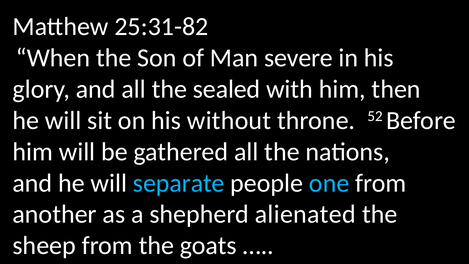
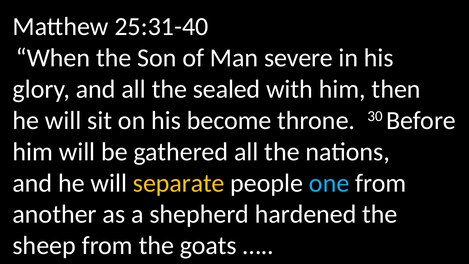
25:31-82: 25:31-82 -> 25:31-40
without: without -> become
52: 52 -> 30
separate colour: light blue -> yellow
alienated: alienated -> hardened
